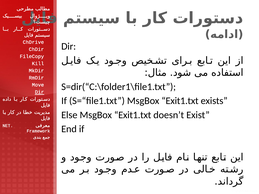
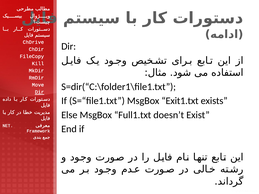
Else MsgBox Exit1.txt: Exit1.txt -> Full1.txt
